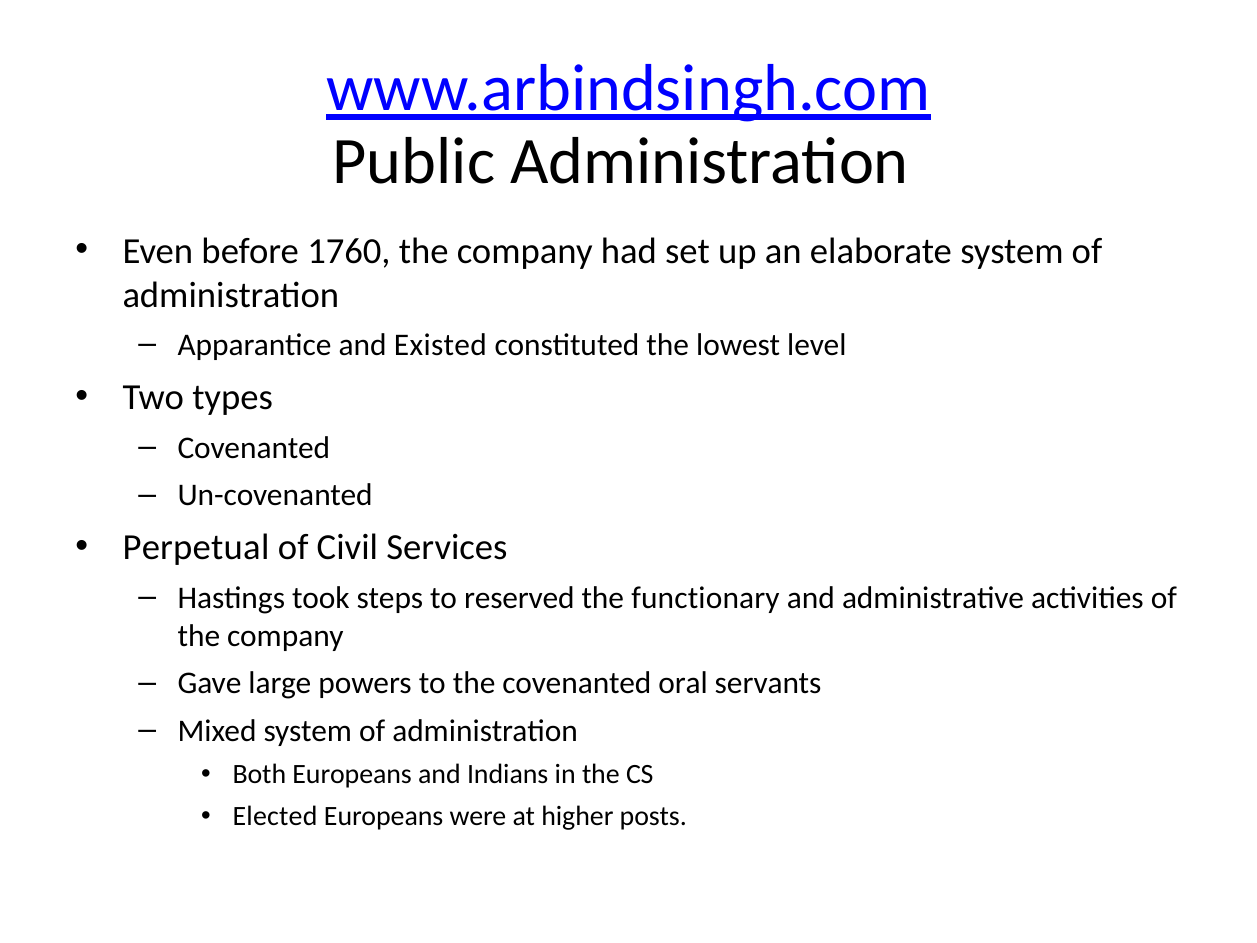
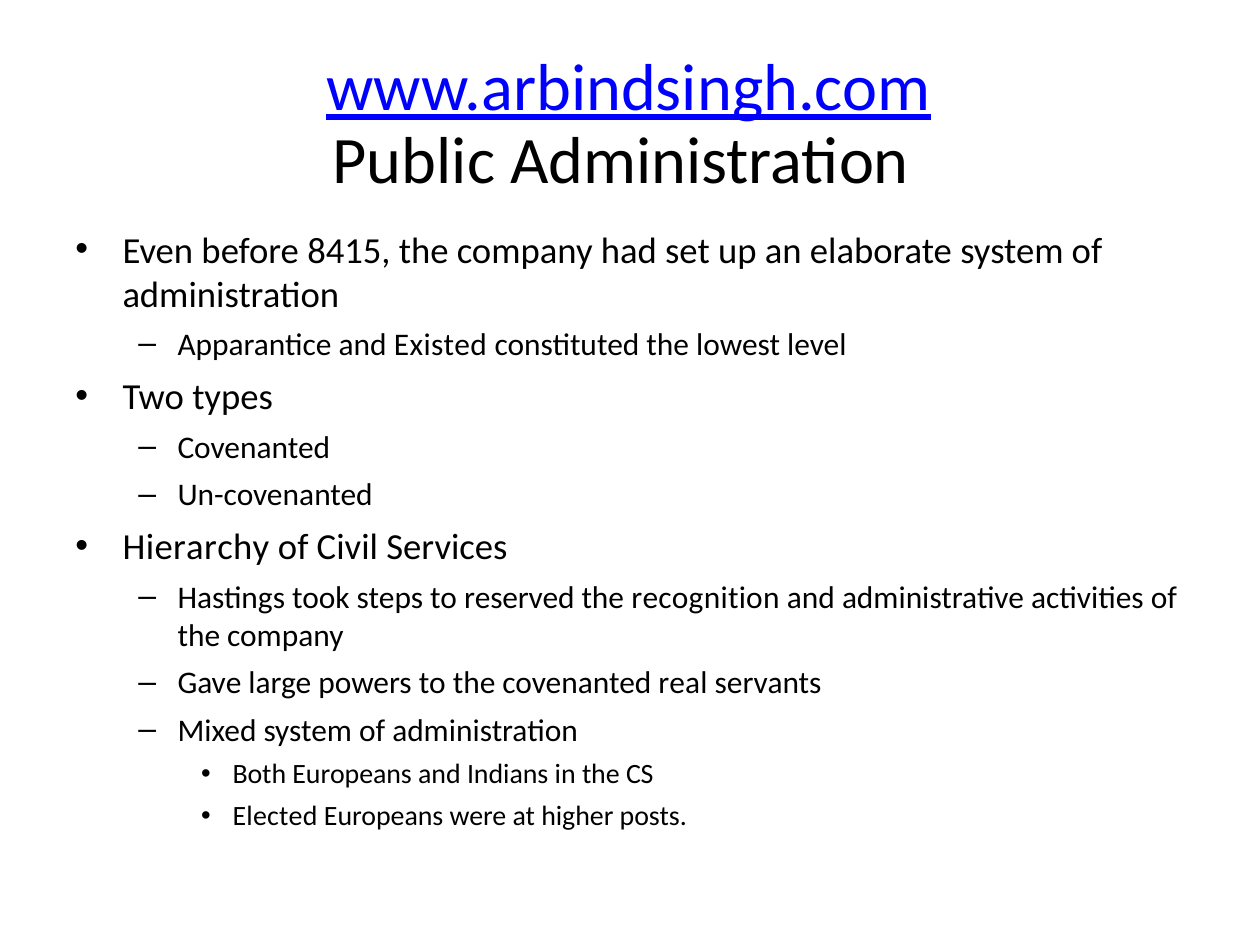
1760: 1760 -> 8415
Perpetual: Perpetual -> Hierarchy
functionary: functionary -> recognition
oral: oral -> real
